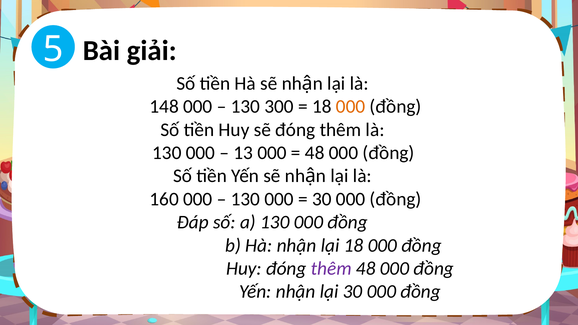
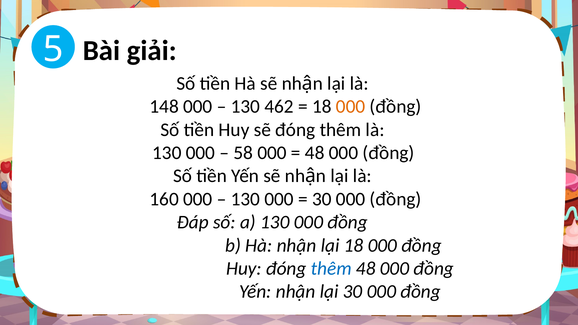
300: 300 -> 462
13: 13 -> 58
thêm at (331, 269) colour: purple -> blue
